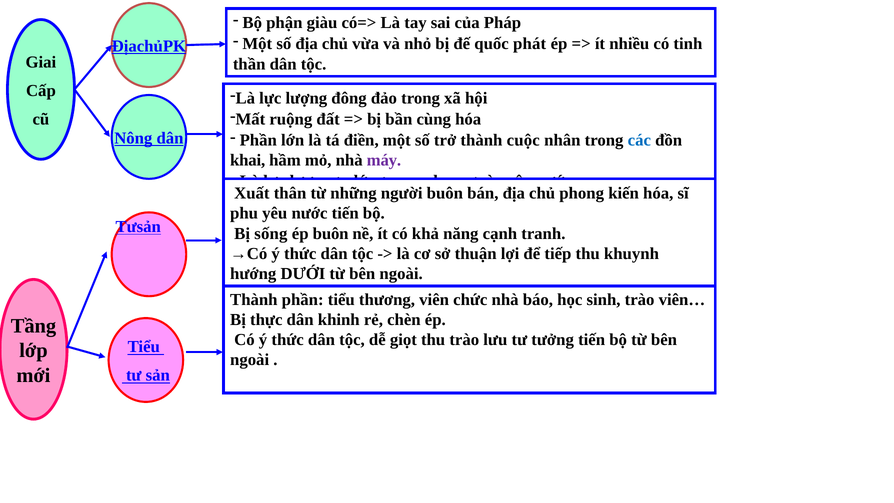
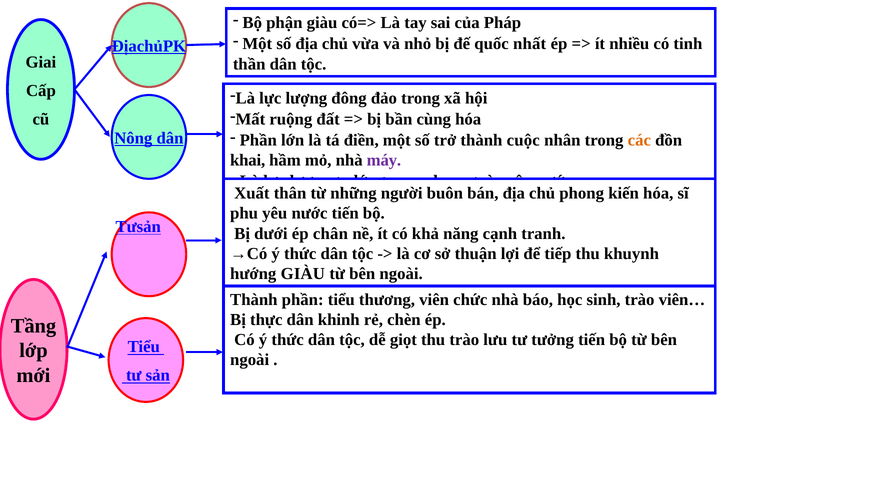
phát: phát -> nhất
các colour: blue -> orange
sống: sống -> dưới
ép buôn: buôn -> chân
hướng DƯỚI: DƯỚI -> GIÀU
